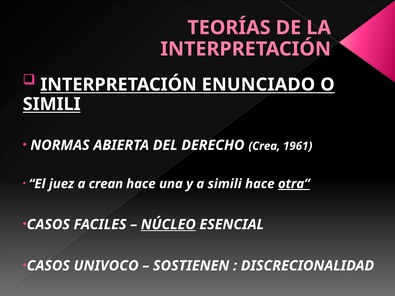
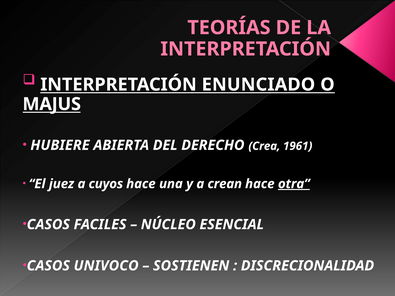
SIMILI at (52, 104): SIMILI -> MAJUS
NORMAS: NORMAS -> HUBIERE
crean: crean -> cuyos
a simili: simili -> crean
NÚCLEO underline: present -> none
